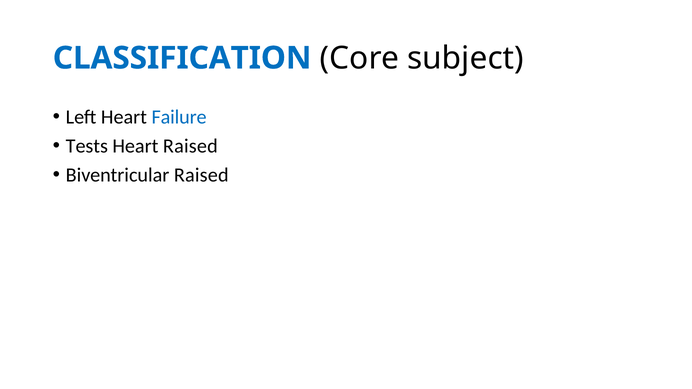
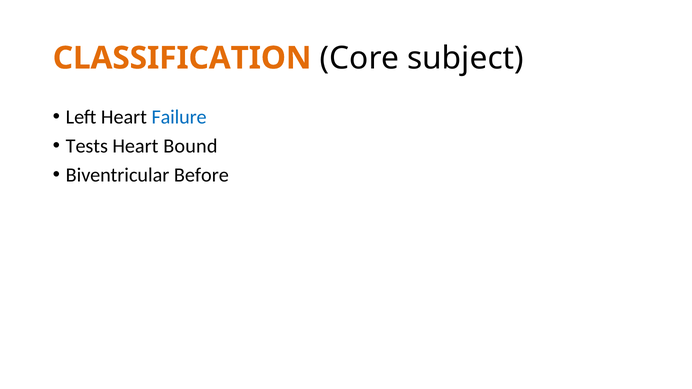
CLASSIFICATION colour: blue -> orange
Heart Raised: Raised -> Bound
Biventricular Raised: Raised -> Before
